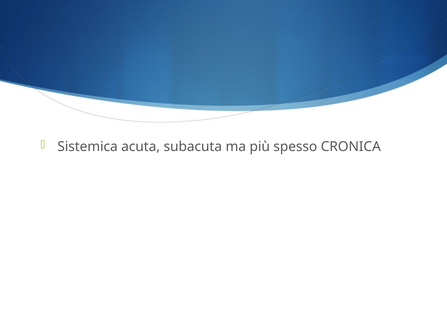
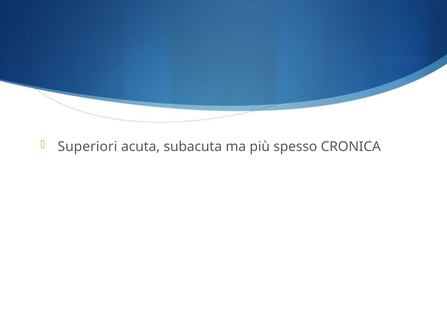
Sistemica: Sistemica -> Superiori
